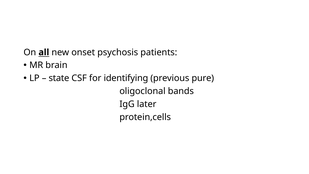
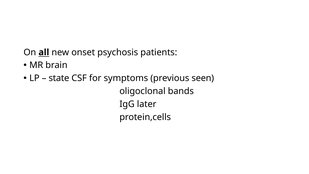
identifying: identifying -> symptoms
pure: pure -> seen
